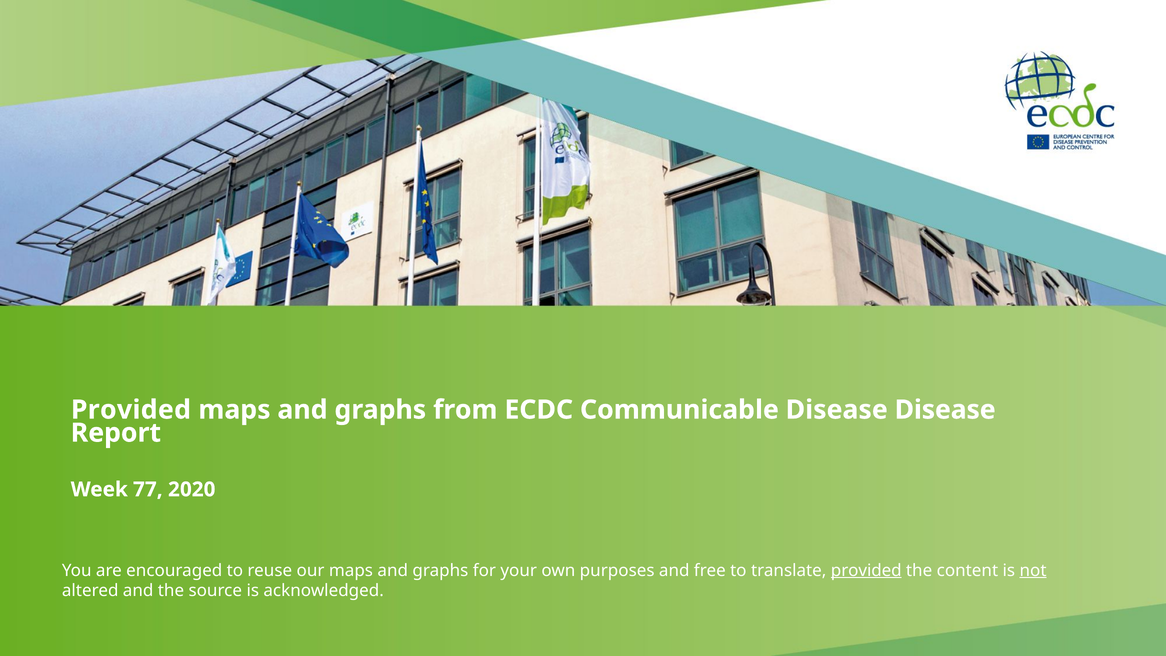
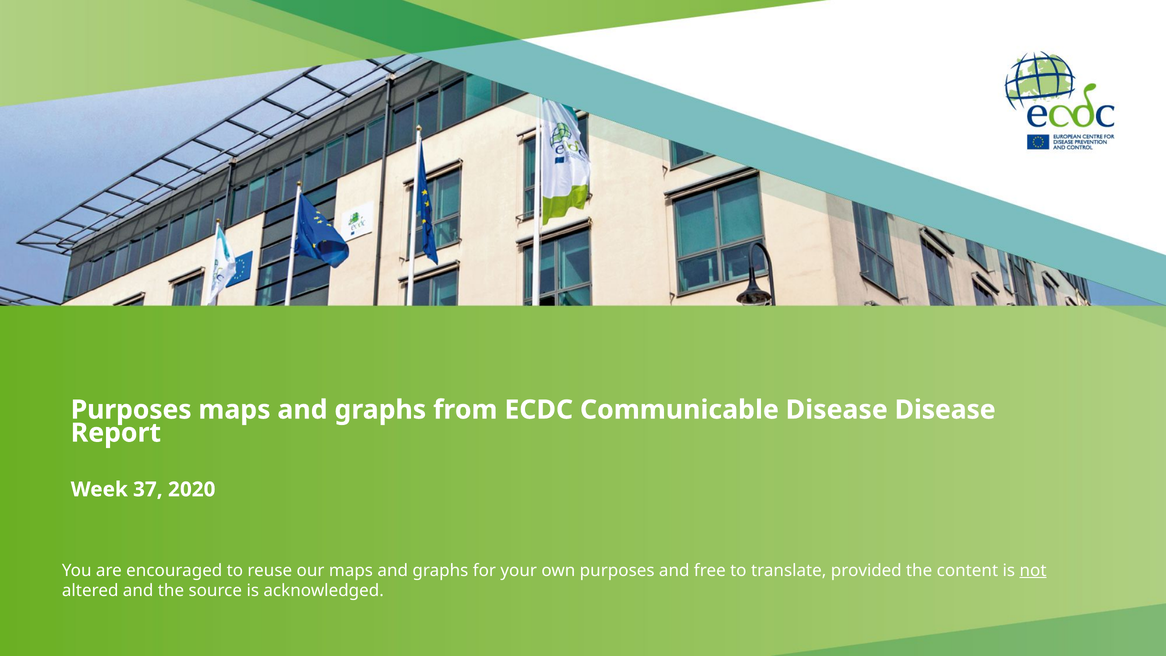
Provided at (131, 410): Provided -> Purposes
77: 77 -> 37
provided at (866, 570) underline: present -> none
